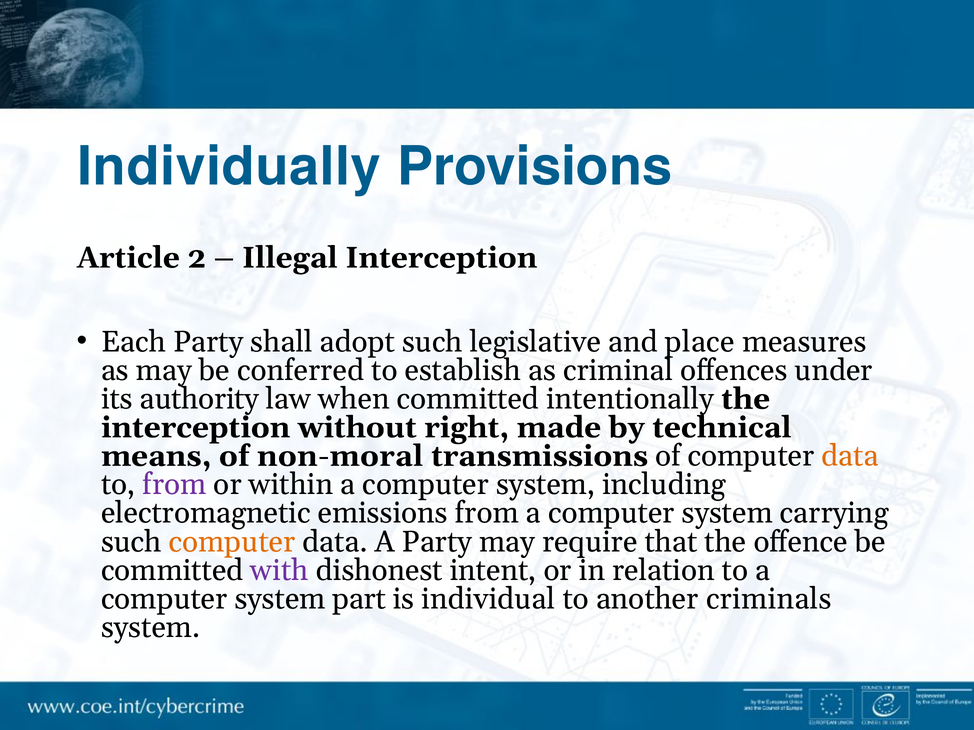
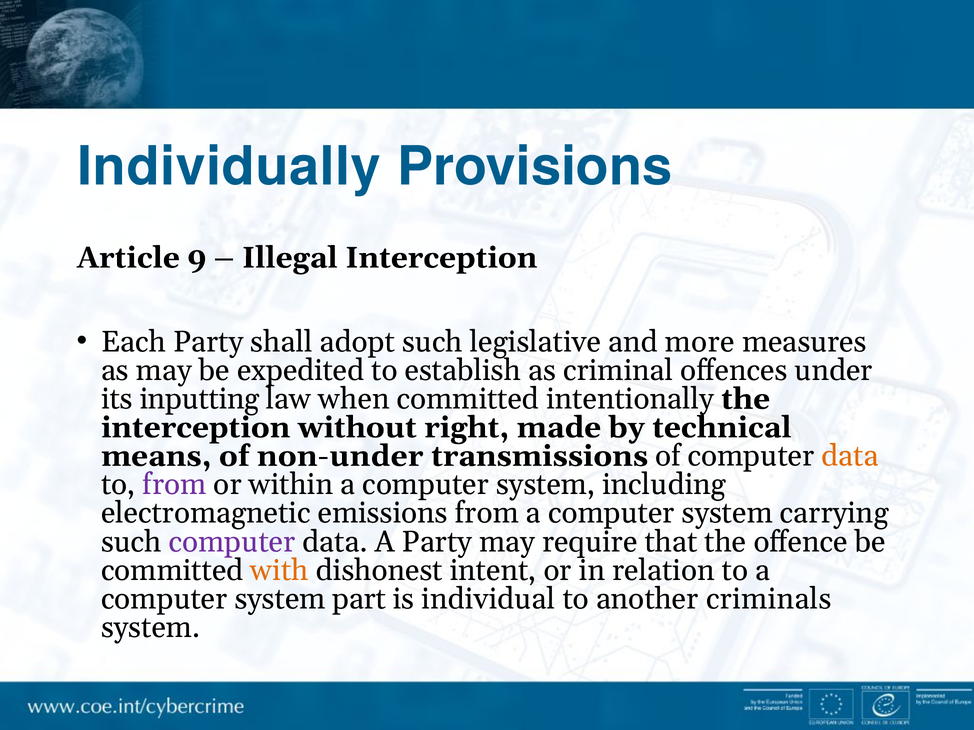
2: 2 -> 9
place: place -> more
conferred: conferred -> expedited
authority: authority -> inputting
non-moral: non-moral -> non-under
computer at (232, 542) colour: orange -> purple
with colour: purple -> orange
